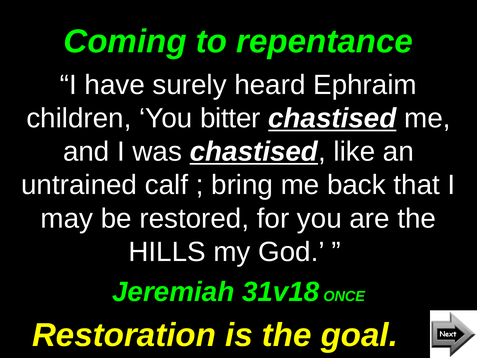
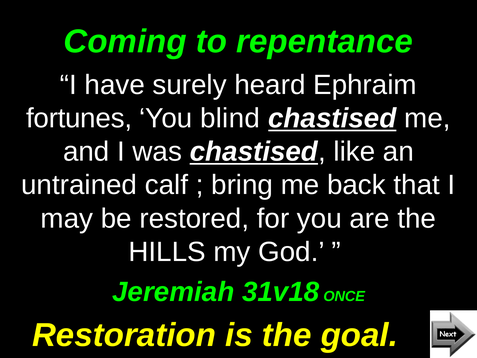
children: children -> fortunes
bitter: bitter -> blind
